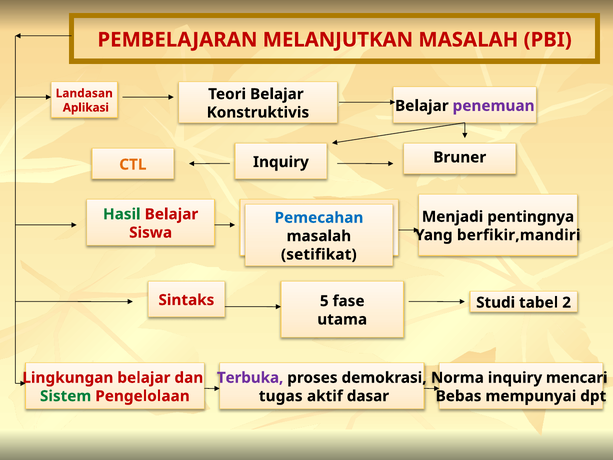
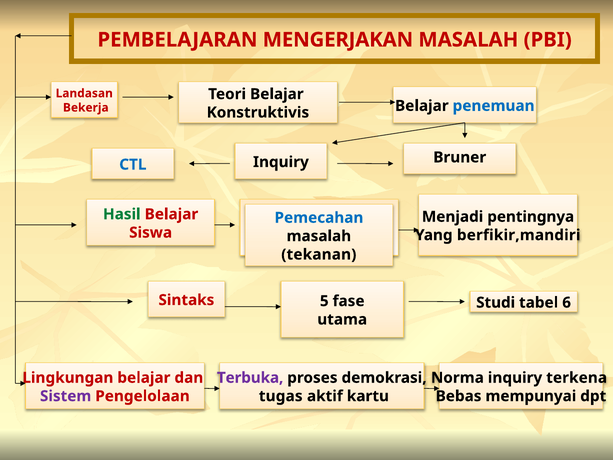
MELANJUTKAN: MELANJUTKAN -> MENGERJAKAN
Aplikasi: Aplikasi -> Bekerja
penemuan colour: purple -> blue
CTL colour: orange -> blue
setifikat: setifikat -> tekanan
2: 2 -> 6
mencari: mencari -> terkena
Sistem colour: green -> purple
dasar: dasar -> kartu
